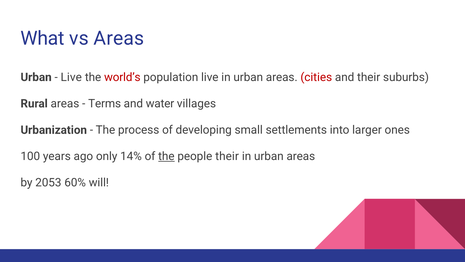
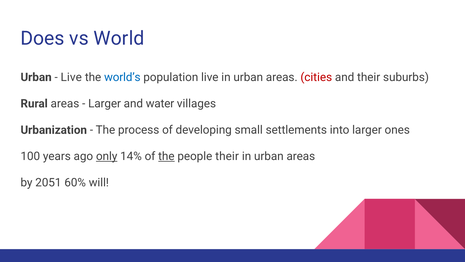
What: What -> Does
vs Areas: Areas -> World
world’s colour: red -> blue
Terms at (105, 103): Terms -> Larger
only underline: none -> present
2053: 2053 -> 2051
